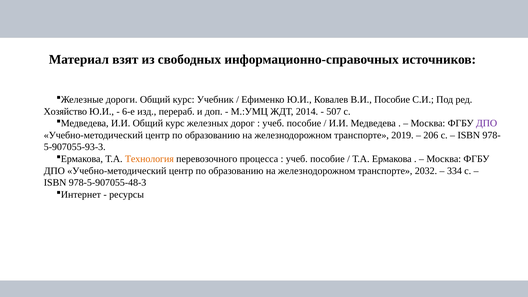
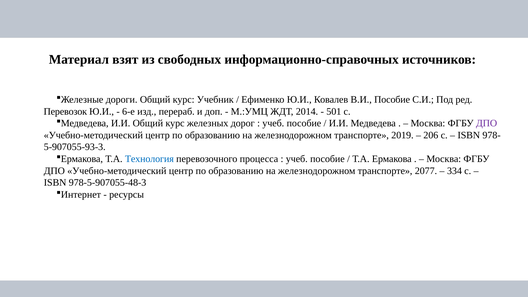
Хозяйство: Хозяйство -> Перевозок
507: 507 -> 501
Технология colour: orange -> blue
2032: 2032 -> 2077
